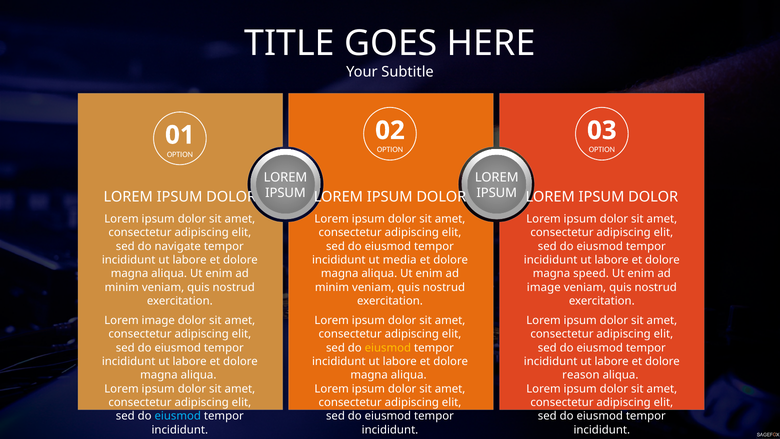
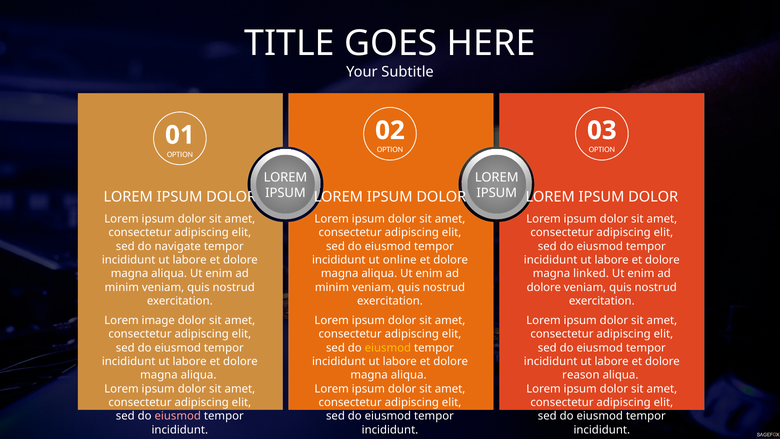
media: media -> online
speed: speed -> linked
image at (544, 287): image -> dolore
eiusmod at (178, 416) colour: light blue -> pink
